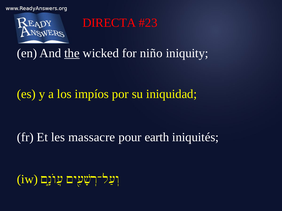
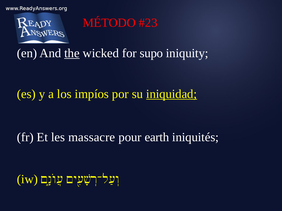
DIRECTA: DIRECTA -> MÉTODO
niño: niño -> supo
iniquidad underline: none -> present
